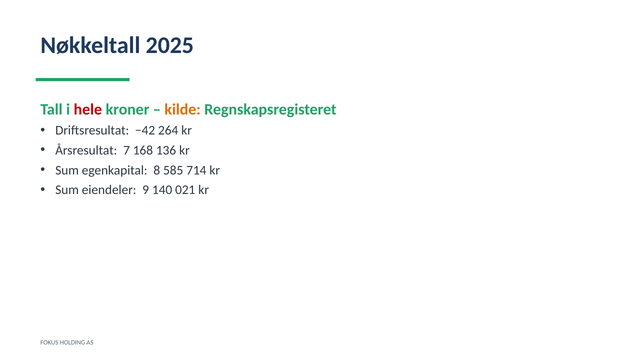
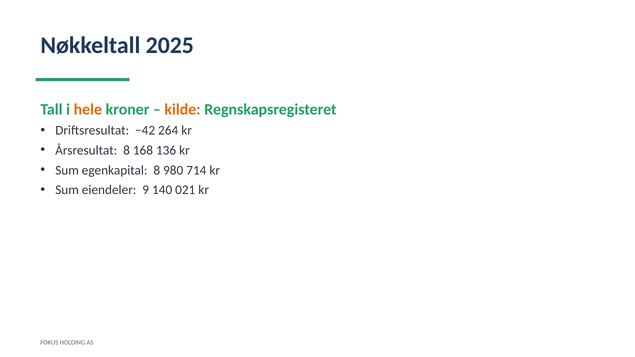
hele colour: red -> orange
Årsresultat 7: 7 -> 8
585: 585 -> 980
